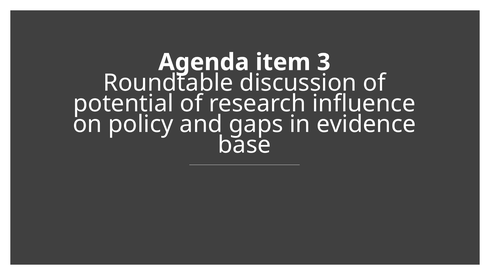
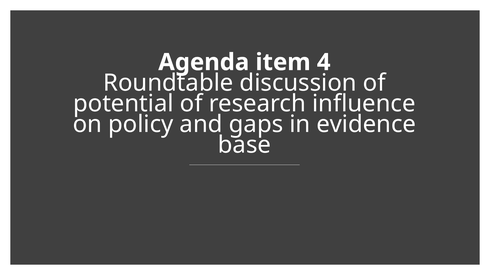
3: 3 -> 4
